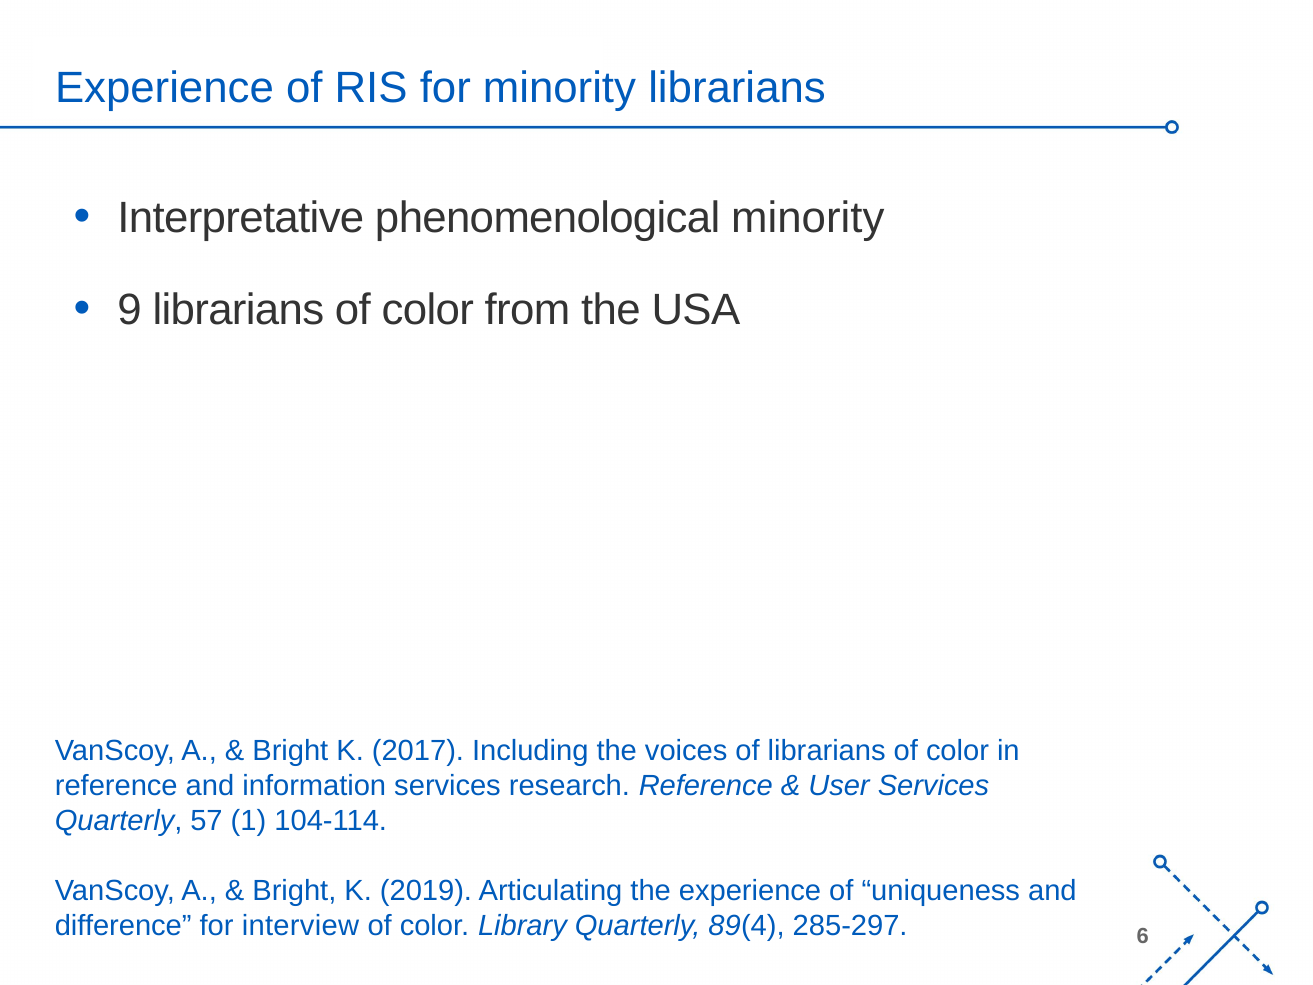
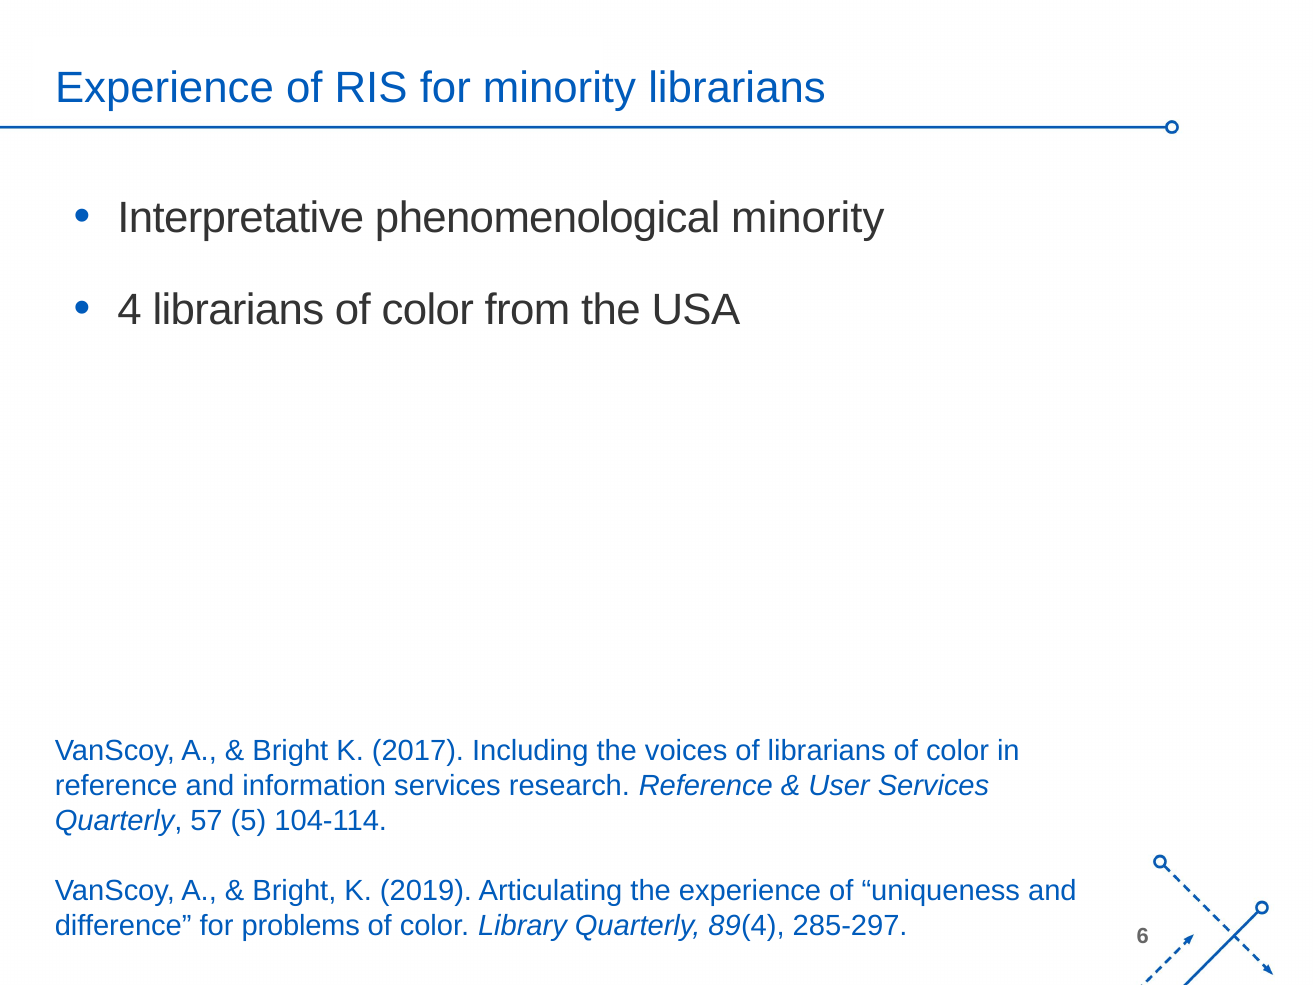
9: 9 -> 4
1: 1 -> 5
interview: interview -> problems
